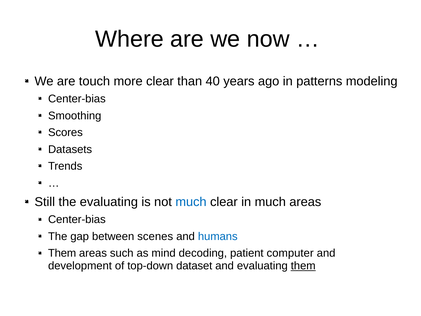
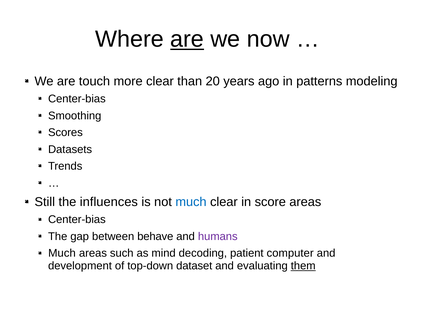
are at (187, 39) underline: none -> present
40: 40 -> 20
the evaluating: evaluating -> influences
in much: much -> score
scenes: scenes -> behave
humans colour: blue -> purple
Them at (62, 253): Them -> Much
